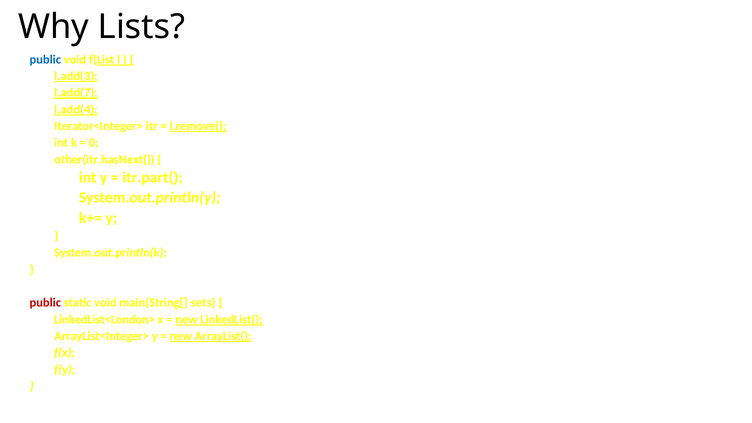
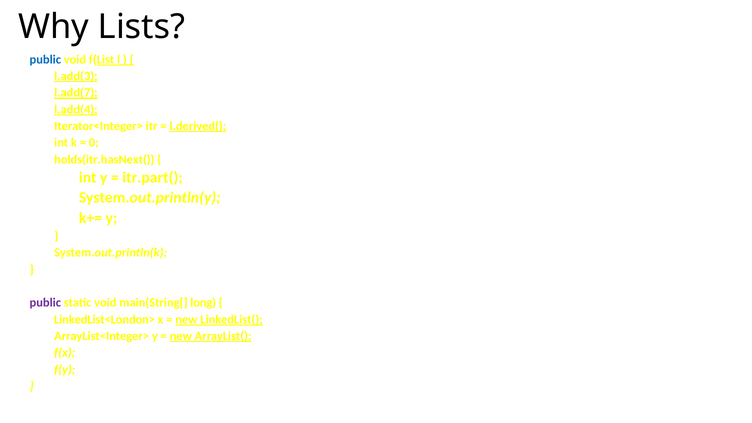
l.remove(: l.remove( -> l.derived(
other(itr.hasNext(: other(itr.hasNext( -> holds(itr.hasNext(
public at (45, 303) colour: red -> purple
sets: sets -> long
